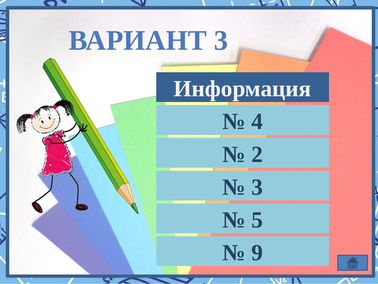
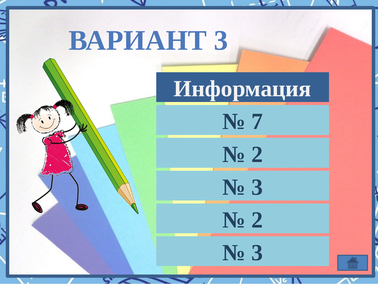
4: 4 -> 7
5 at (257, 220): 5 -> 2
9 at (257, 252): 9 -> 3
